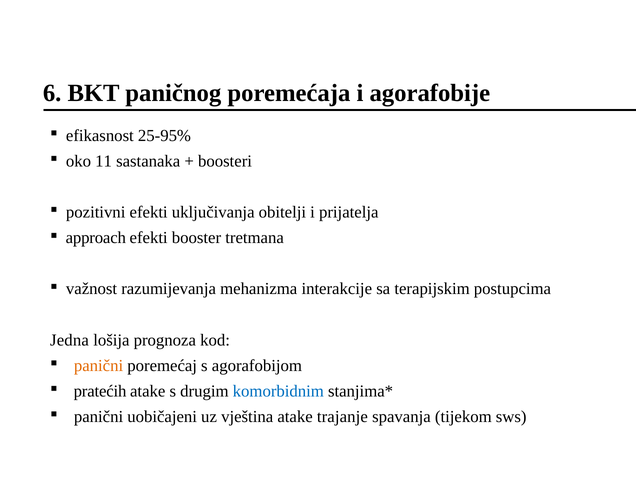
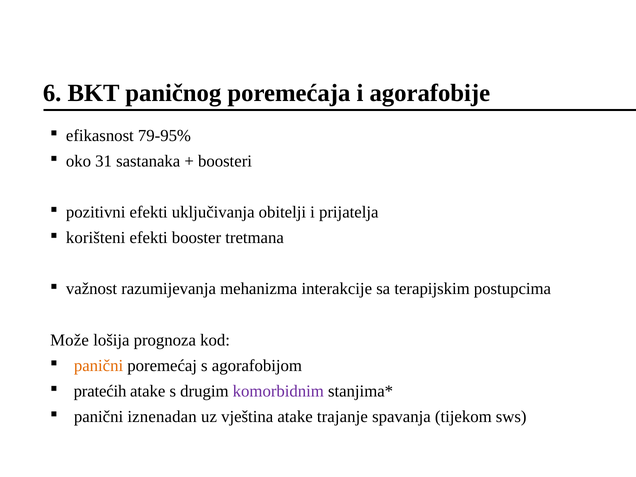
25-95%: 25-95% -> 79-95%
11: 11 -> 31
approach: approach -> korišteni
Jedna: Jedna -> Može
komorbidnim colour: blue -> purple
uobičajeni: uobičajeni -> iznenadan
